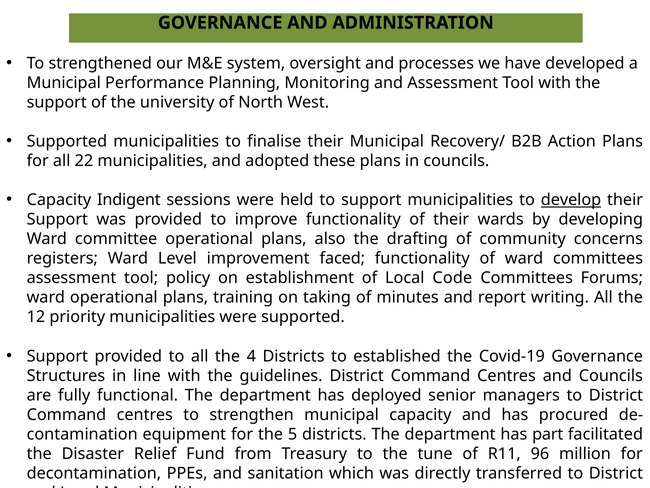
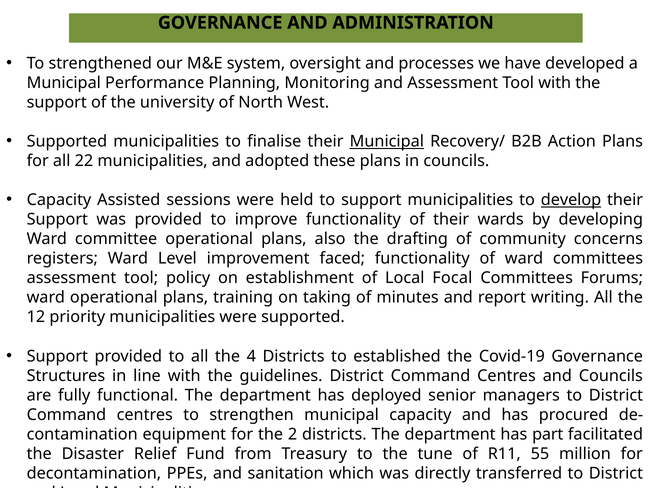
Municipal at (387, 141) underline: none -> present
Indigent: Indigent -> Assisted
Code: Code -> Focal
5: 5 -> 2
96: 96 -> 55
